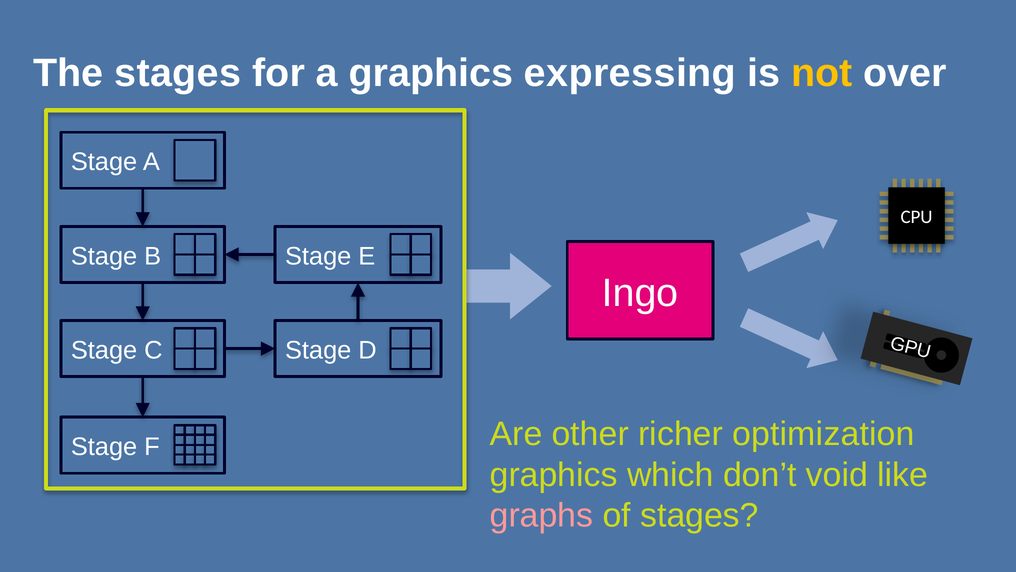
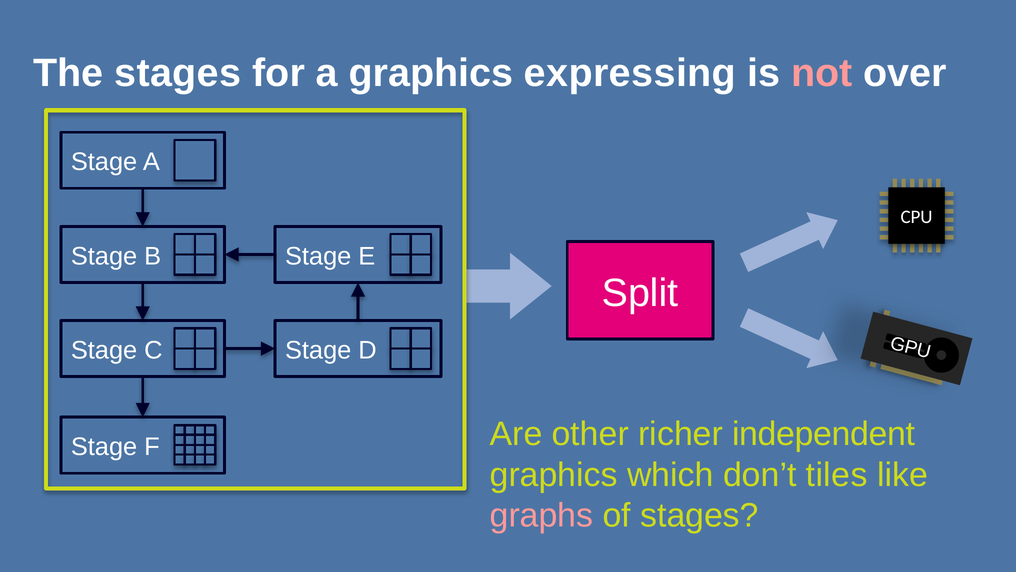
not colour: yellow -> pink
Ingo: Ingo -> Split
optimization: optimization -> independent
void: void -> tiles
